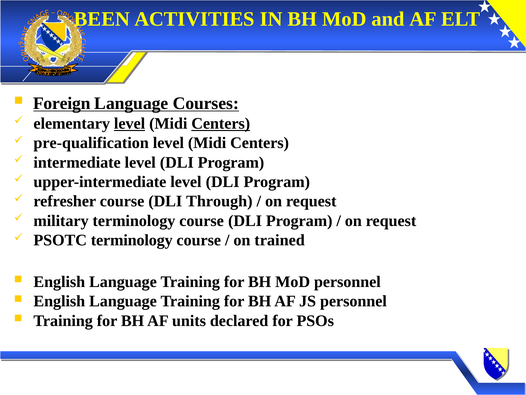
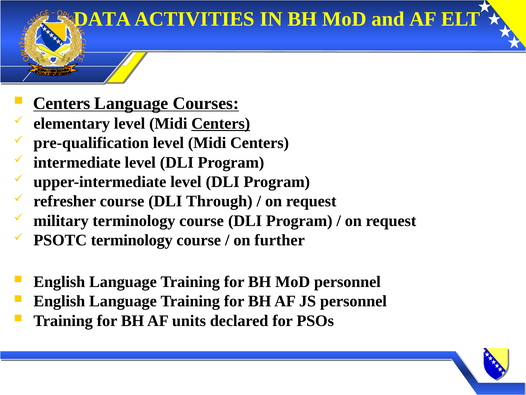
BEEN: BEEN -> DATA
Foreign at (62, 103): Foreign -> Centers
level at (130, 123) underline: present -> none
trained: trained -> further
